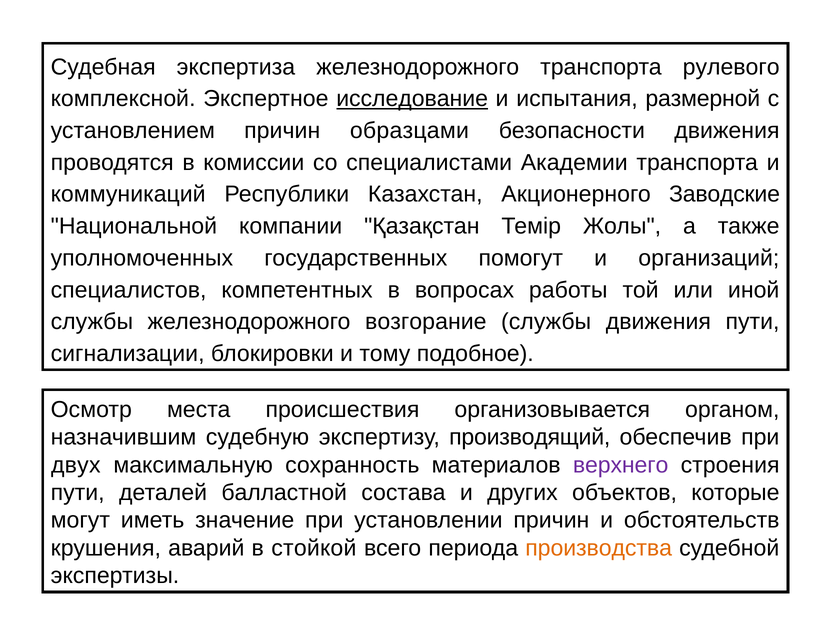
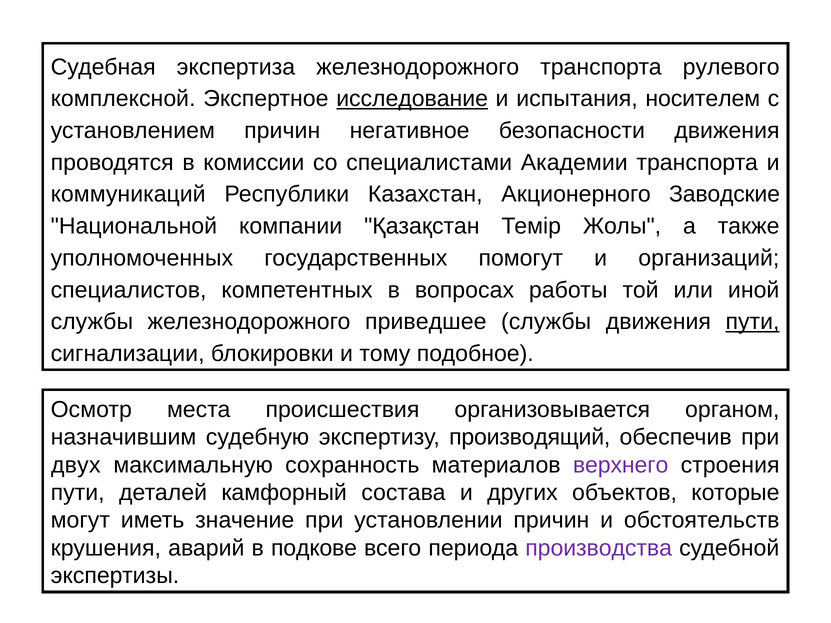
размерной: размерной -> носителем
образцами: образцами -> негативное
возгорание: возгорание -> приведшее
пути at (753, 322) underline: none -> present
балластной: балластной -> камфорный
стойкой: стойкой -> подкове
производства colour: orange -> purple
